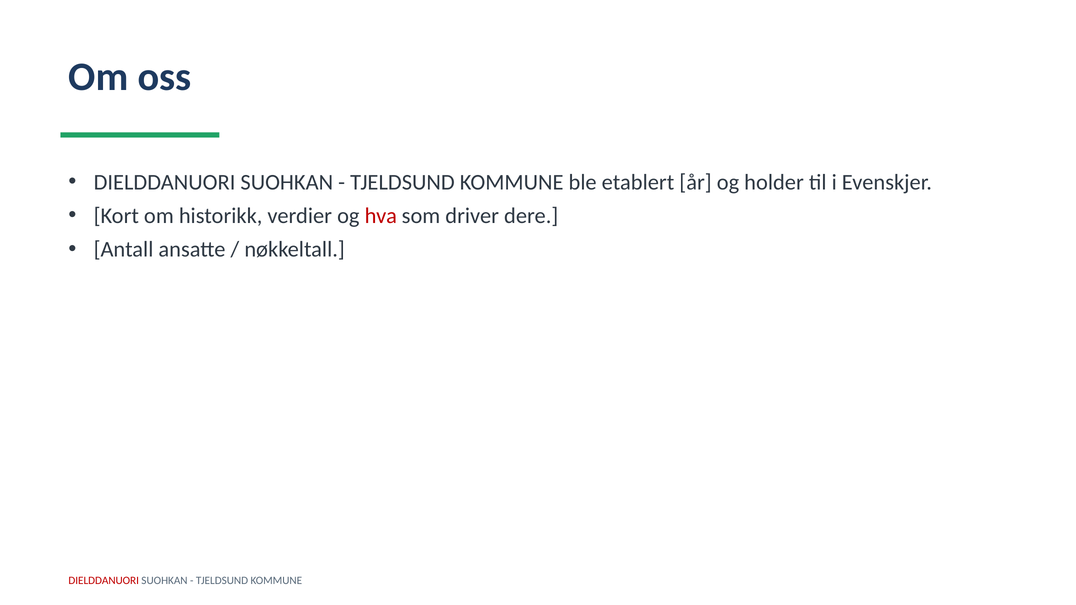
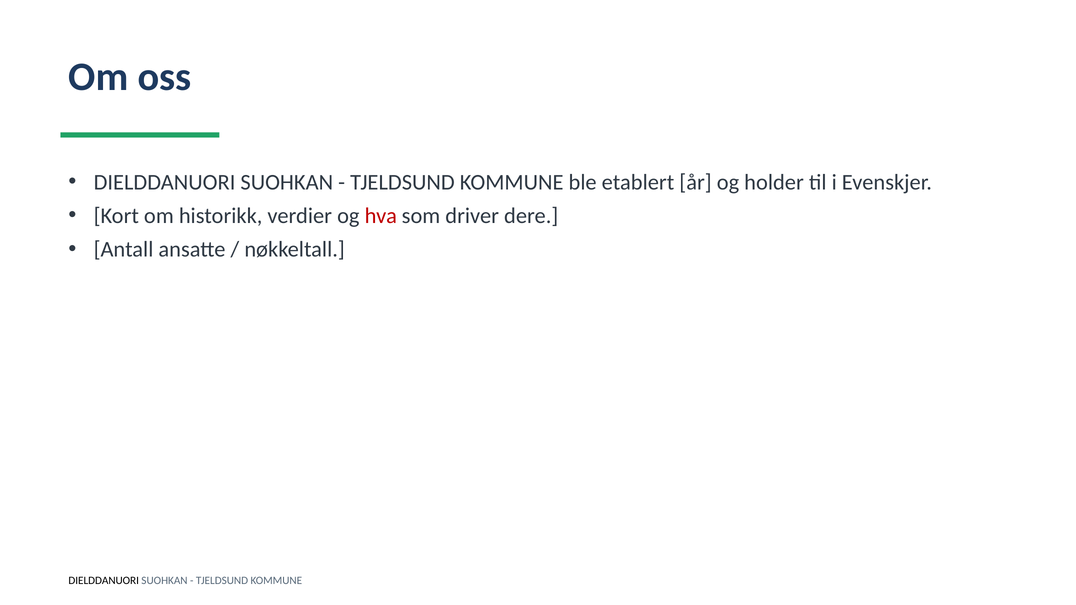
DIELDDANUORI at (104, 581) colour: red -> black
